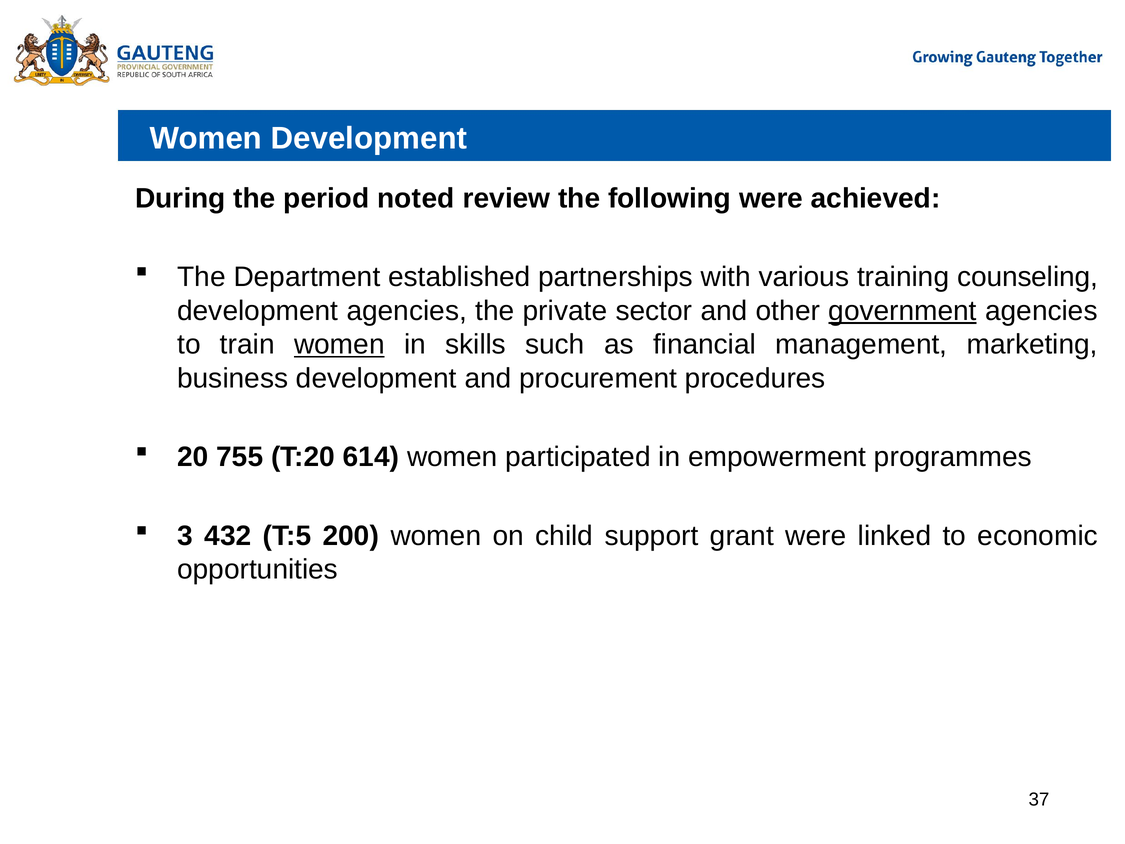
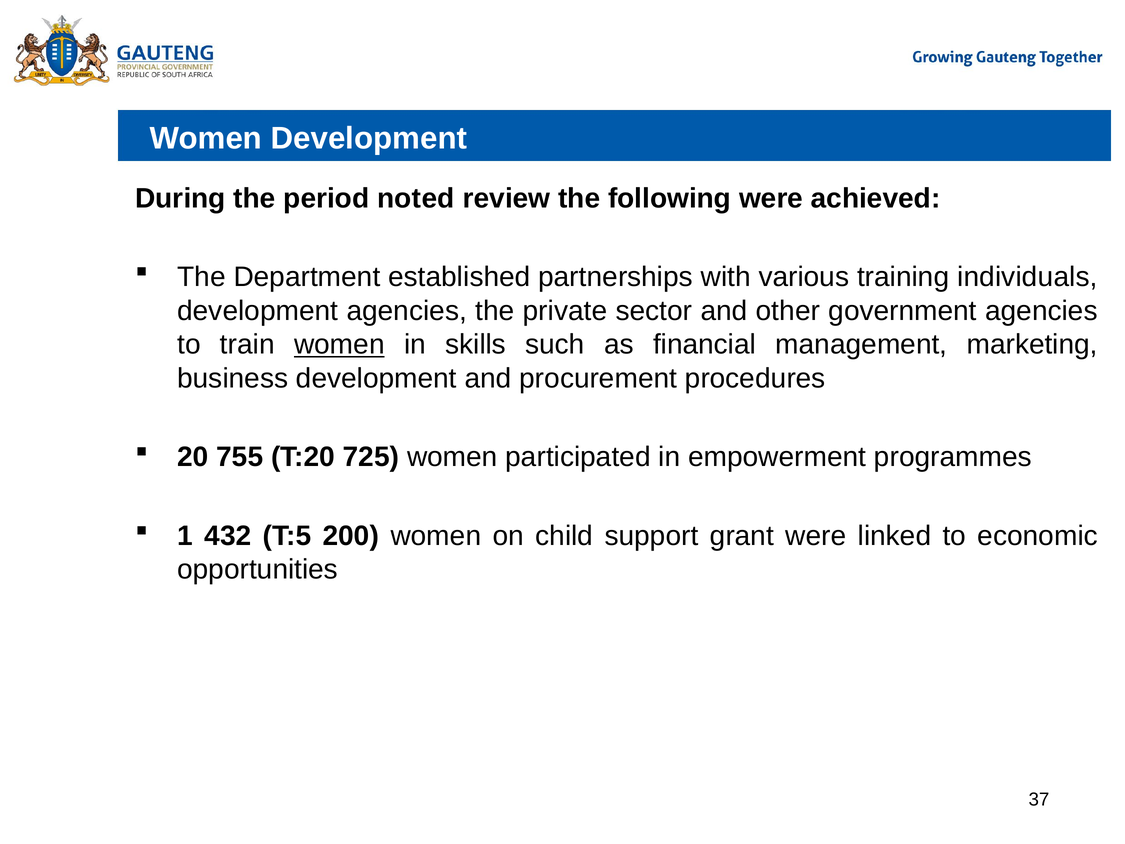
counseling: counseling -> individuals
government underline: present -> none
614: 614 -> 725
3: 3 -> 1
